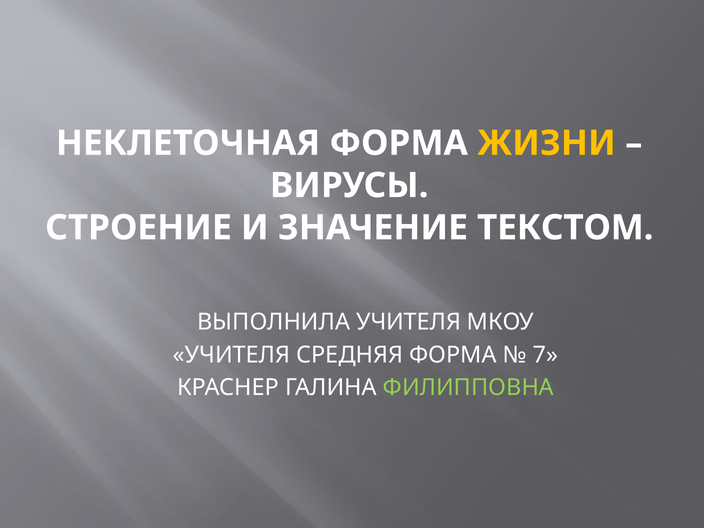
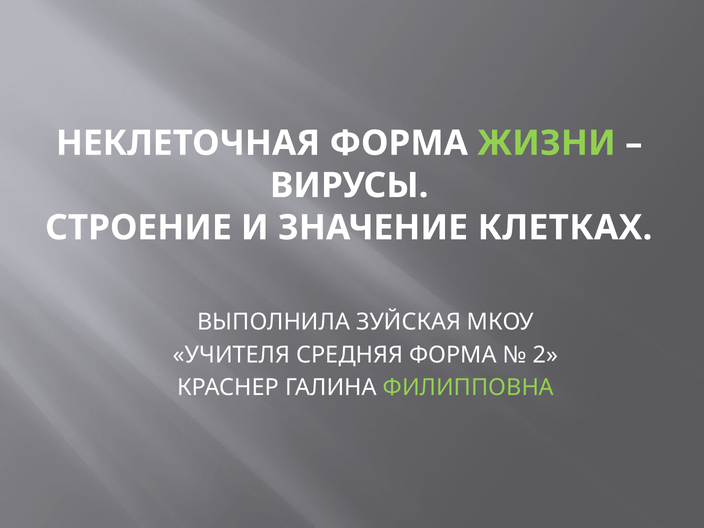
ЖИЗНИ colour: yellow -> light green
ТЕКСТОМ: ТЕКСТОМ -> КЛЕТКАХ
ВЫПОЛНИЛА УЧИТЕЛЯ: УЧИТЕЛЯ -> ЗУЙСКАЯ
7: 7 -> 2
